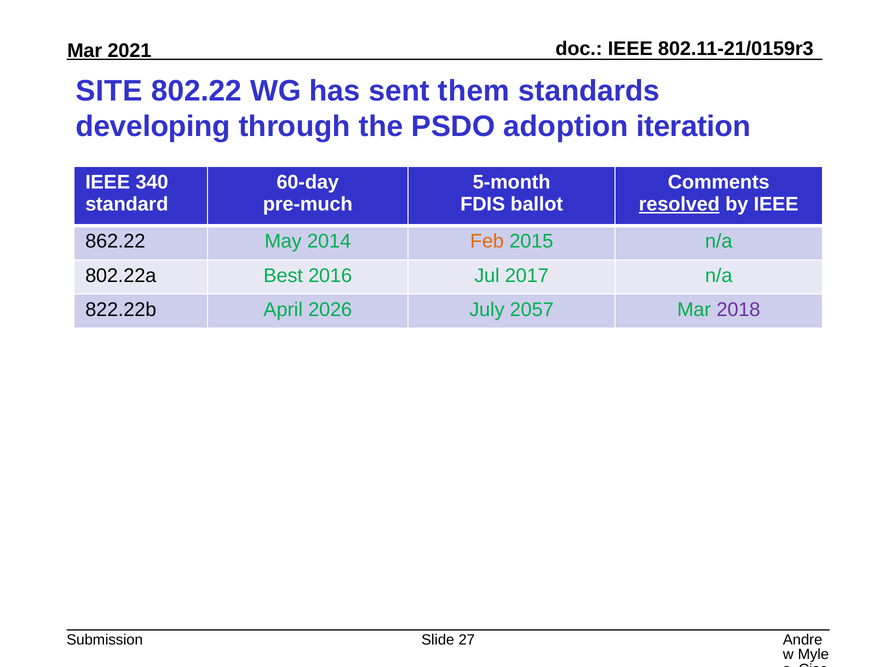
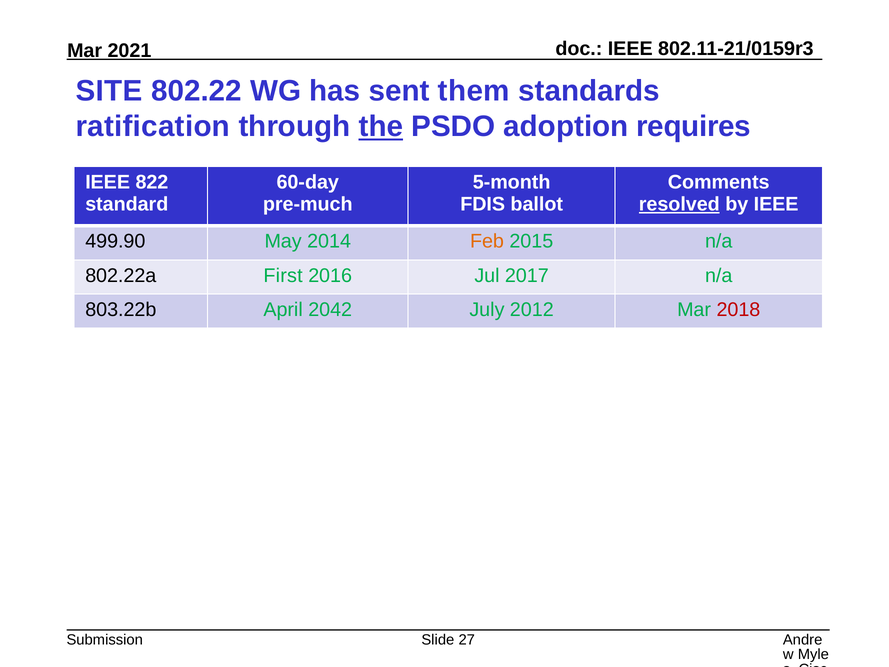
developing: developing -> ratification
the underline: none -> present
iteration: iteration -> requires
340: 340 -> 822
862.22: 862.22 -> 499.90
Best: Best -> First
822.22b: 822.22b -> 803.22b
2026: 2026 -> 2042
2057: 2057 -> 2012
2018 colour: purple -> red
